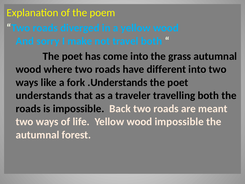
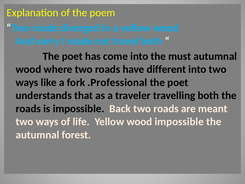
make: make -> made
grass: grass -> must
.Understands: .Understands -> .Professional
